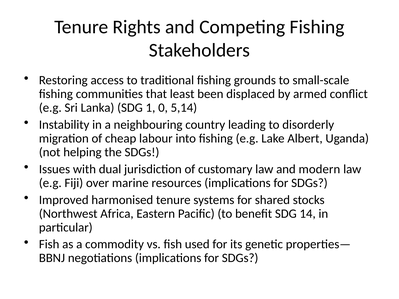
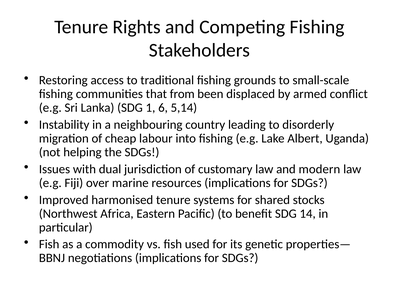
least: least -> from
0: 0 -> 6
